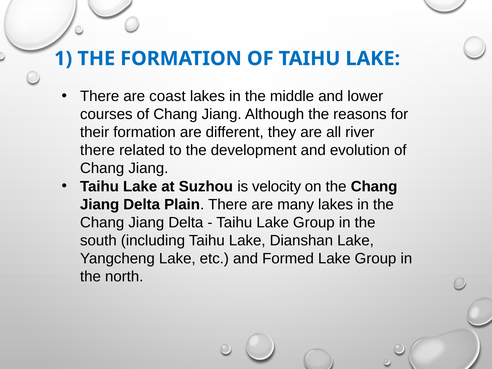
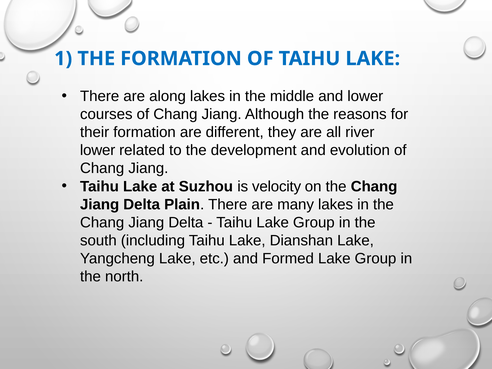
coast: coast -> along
there at (97, 150): there -> lower
